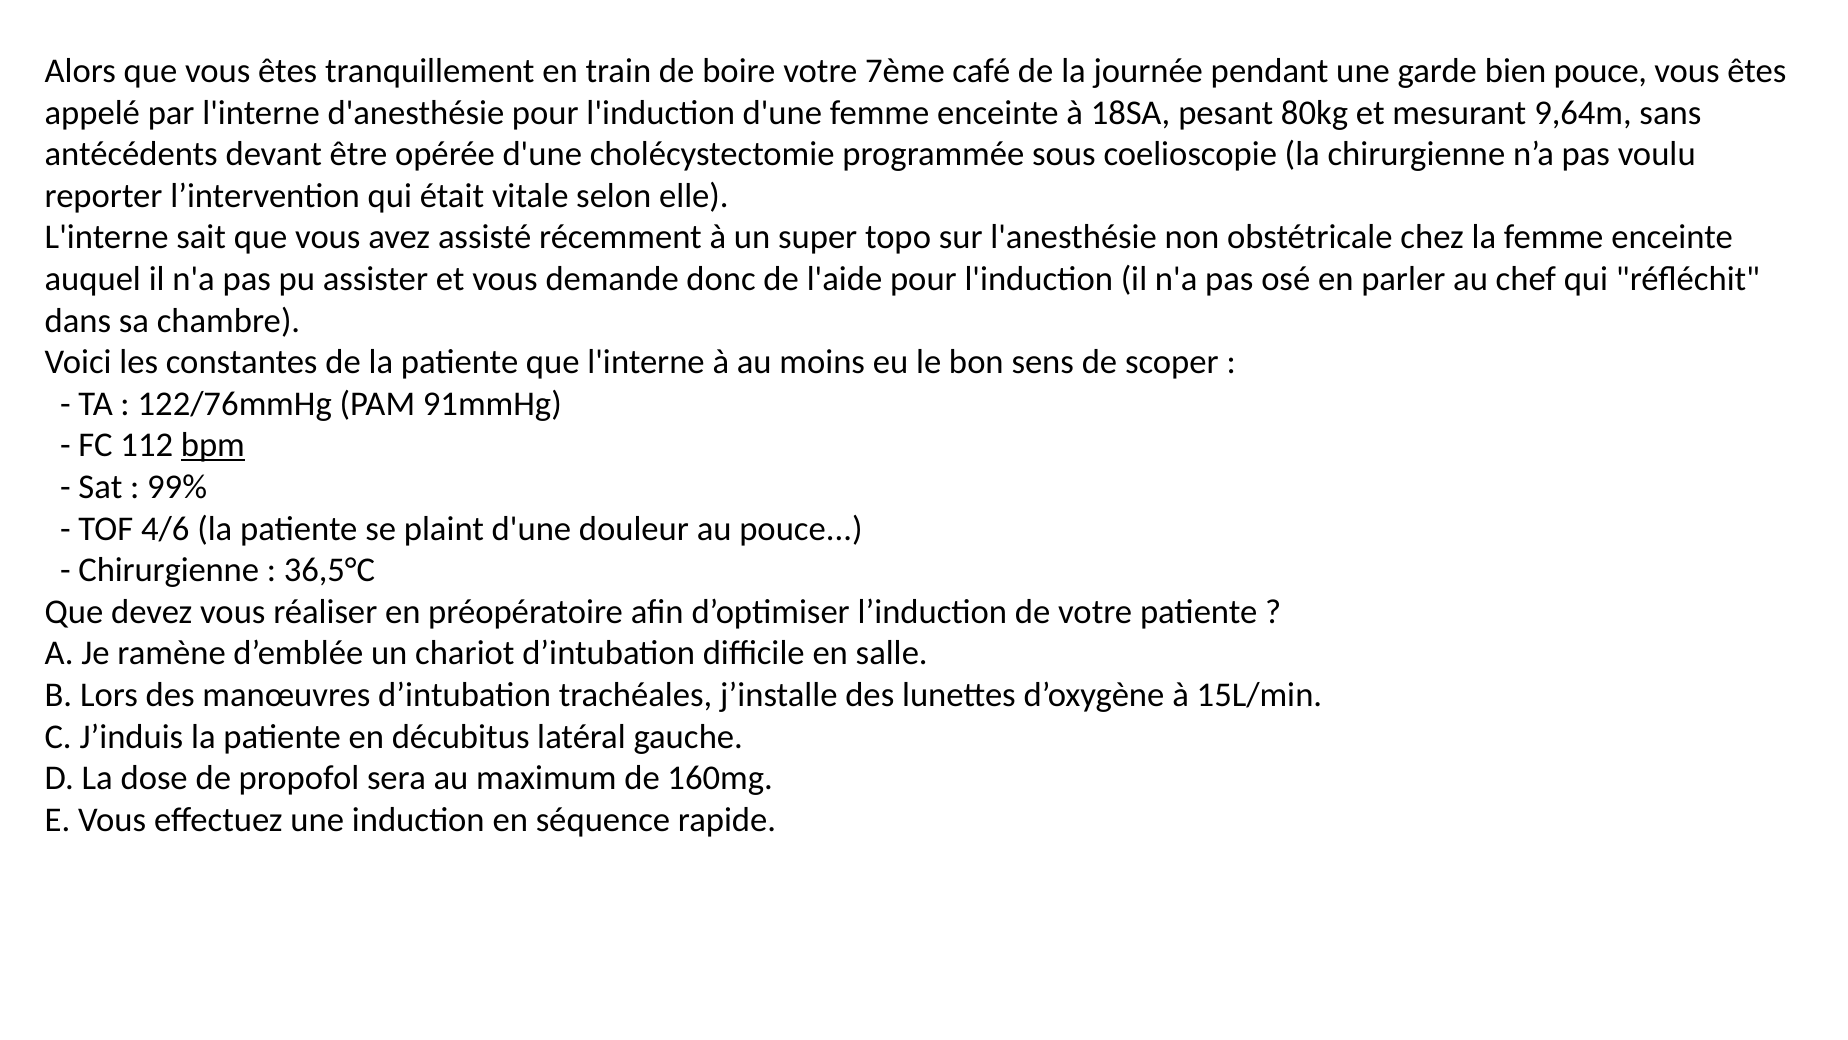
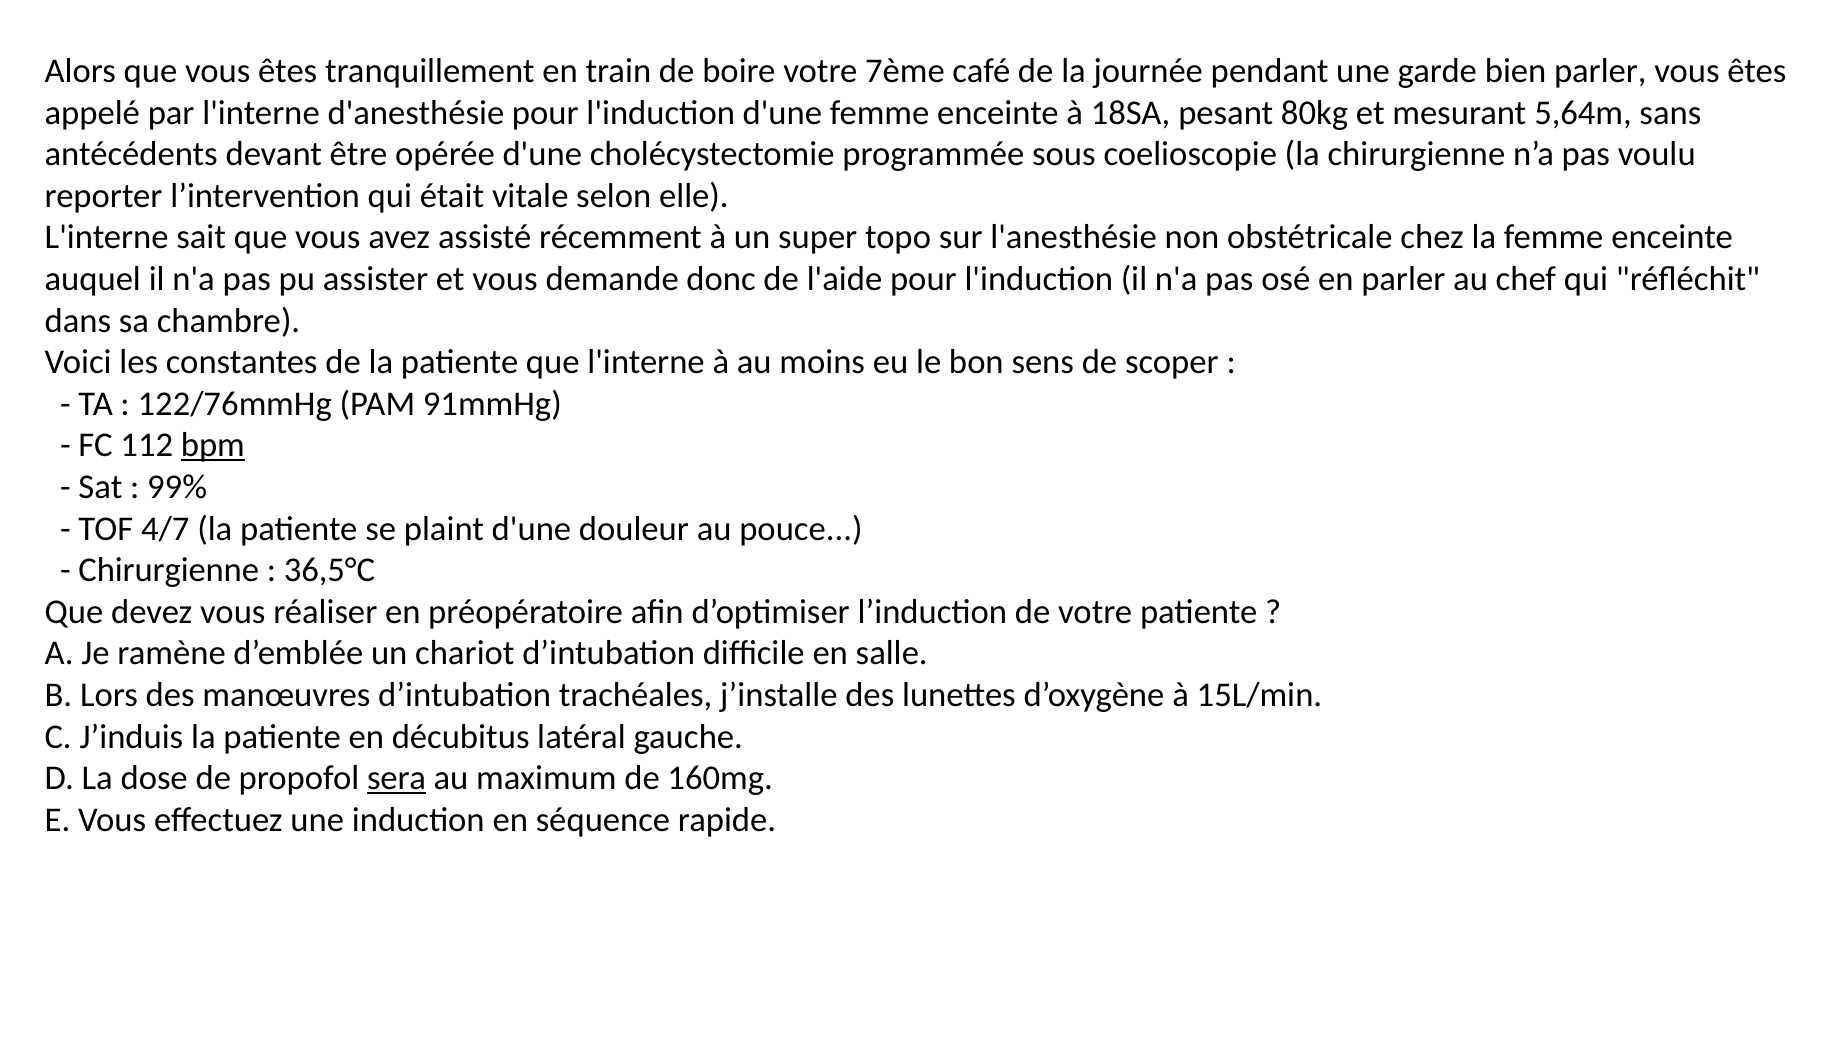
bien pouce: pouce -> parler
9,64m: 9,64m -> 5,64m
4/6: 4/6 -> 4/7
sera underline: none -> present
